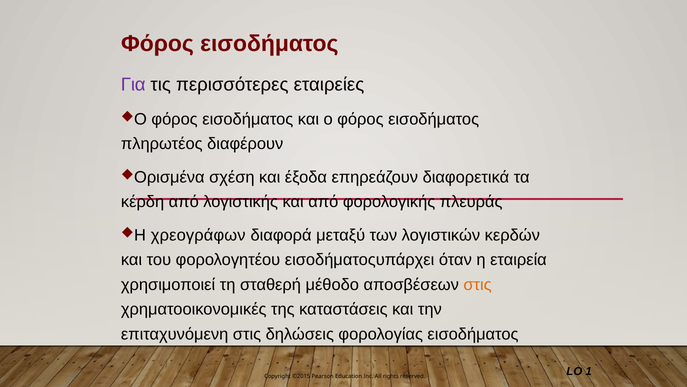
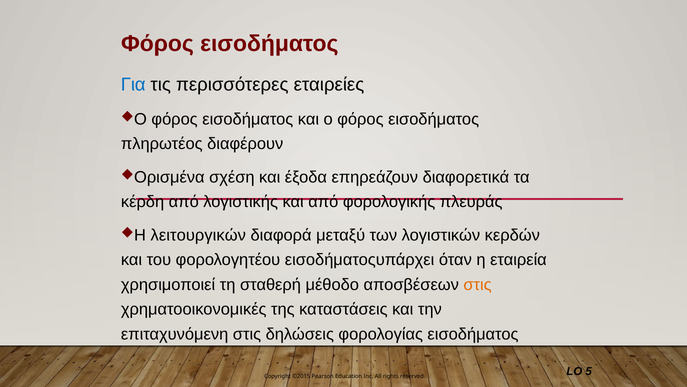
Για colour: purple -> blue
χρεογράφων: χρεογράφων -> λειτουργικών
1: 1 -> 5
